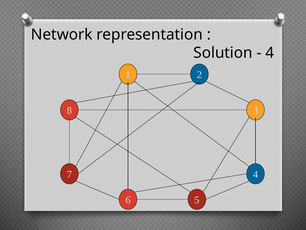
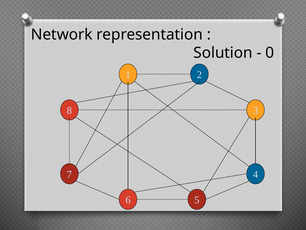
4 at (270, 53): 4 -> 0
